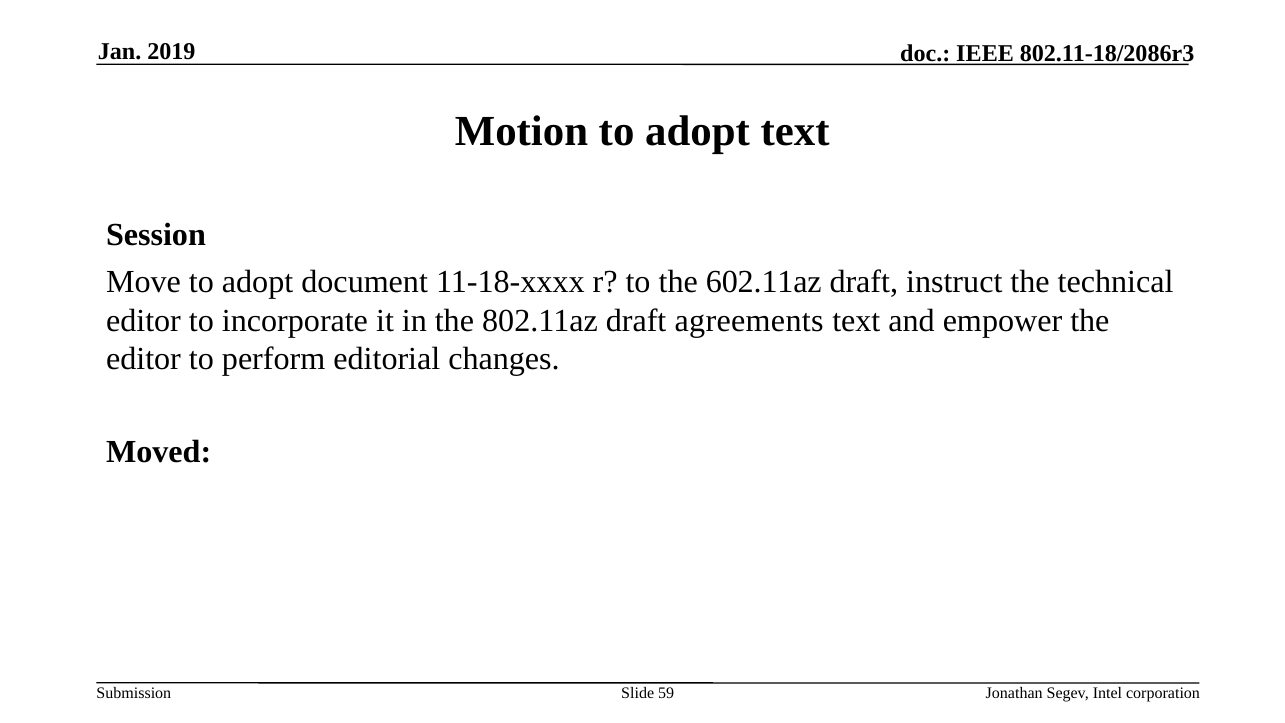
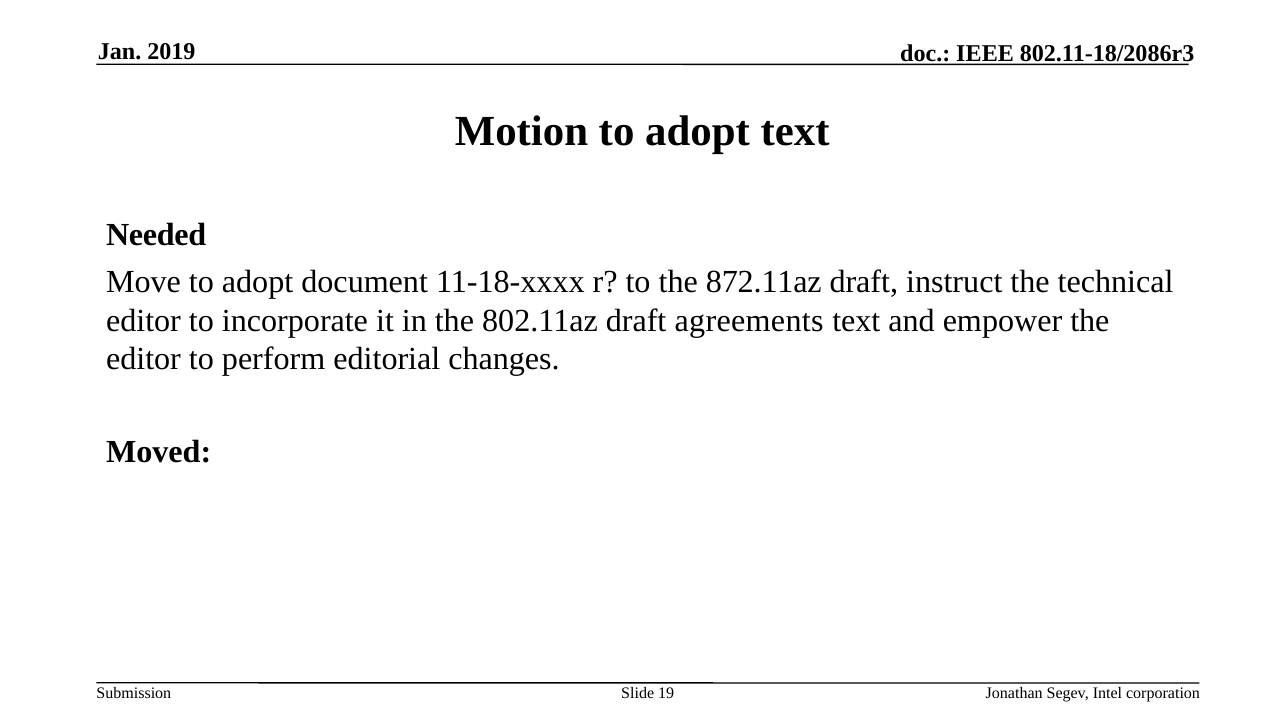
Session: Session -> Needed
602.11az: 602.11az -> 872.11az
59: 59 -> 19
